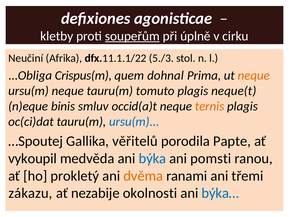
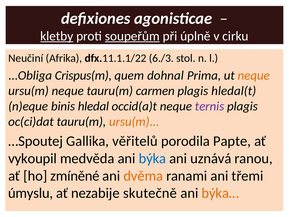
kletby underline: none -> present
5./3: 5./3 -> 6./3
tomuto: tomuto -> carmen
neque(t: neque(t -> hledal(t
smluv: smluv -> hledal
ternis colour: orange -> purple
ursu(m at (134, 122) colour: blue -> orange
pomsti: pomsti -> uznává
prokletý: prokletý -> zmíněné
zákazu: zákazu -> úmyslu
okolnosti: okolnosti -> skutečně
býka… colour: blue -> orange
